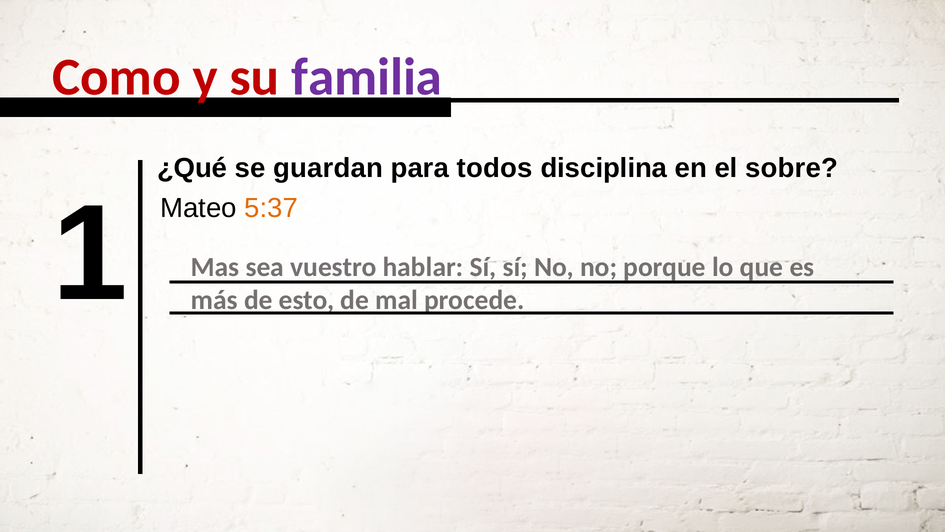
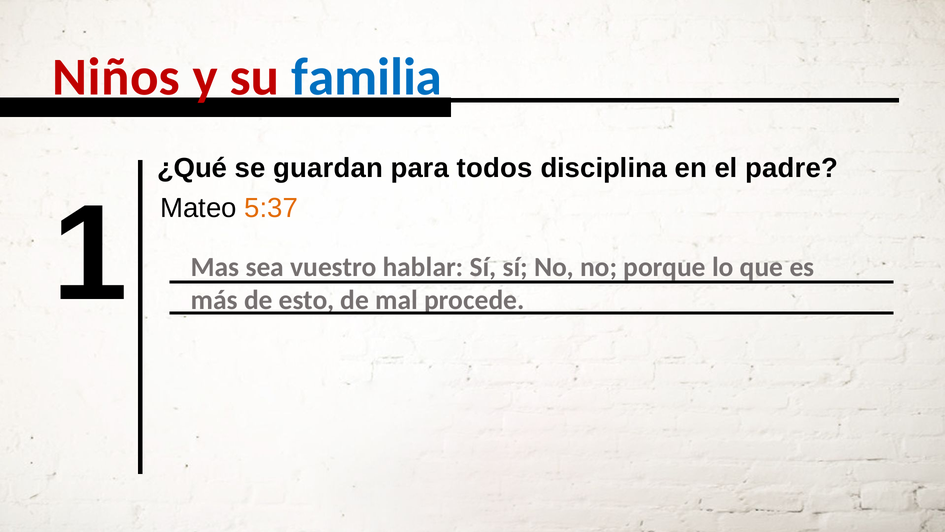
Como: Como -> Niños
familia colour: purple -> blue
sobre: sobre -> padre
